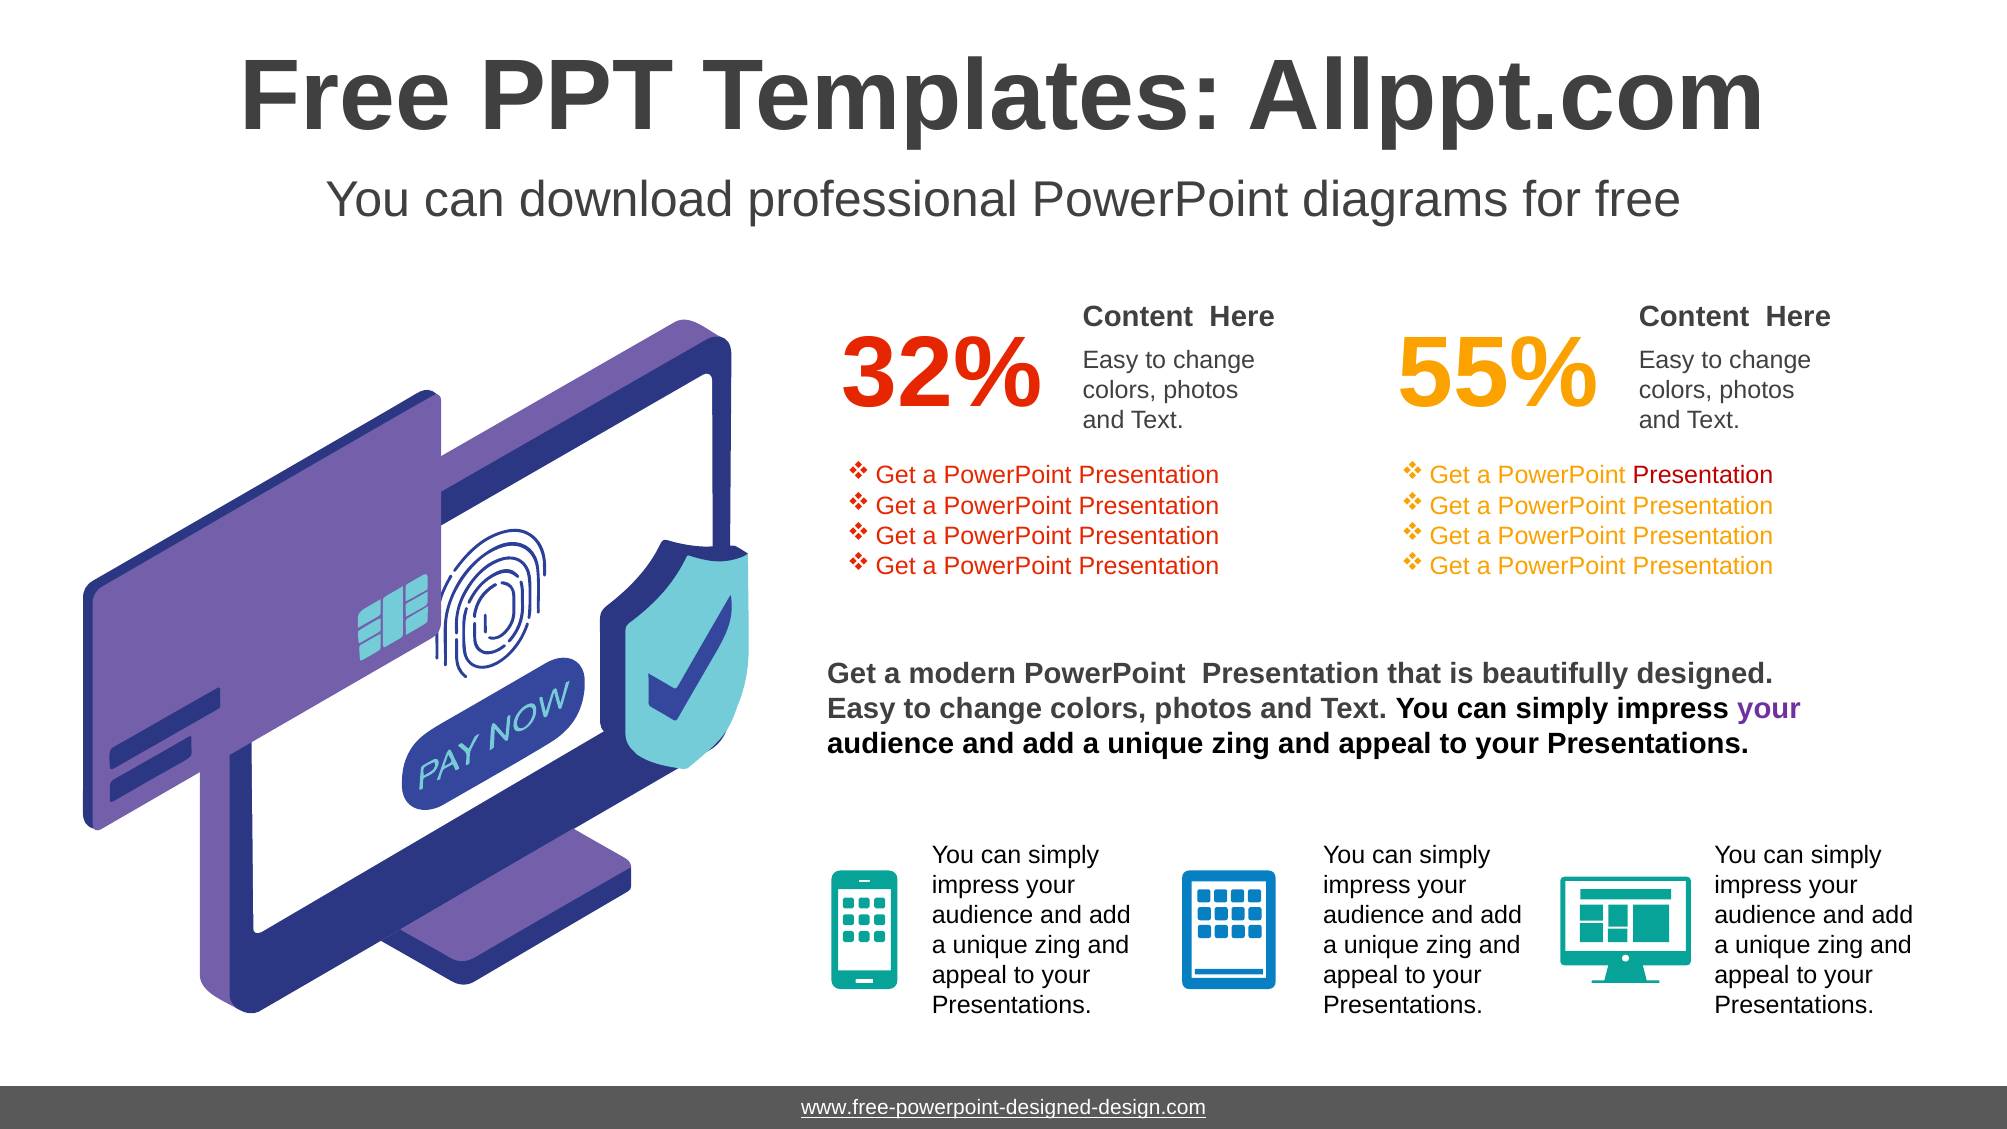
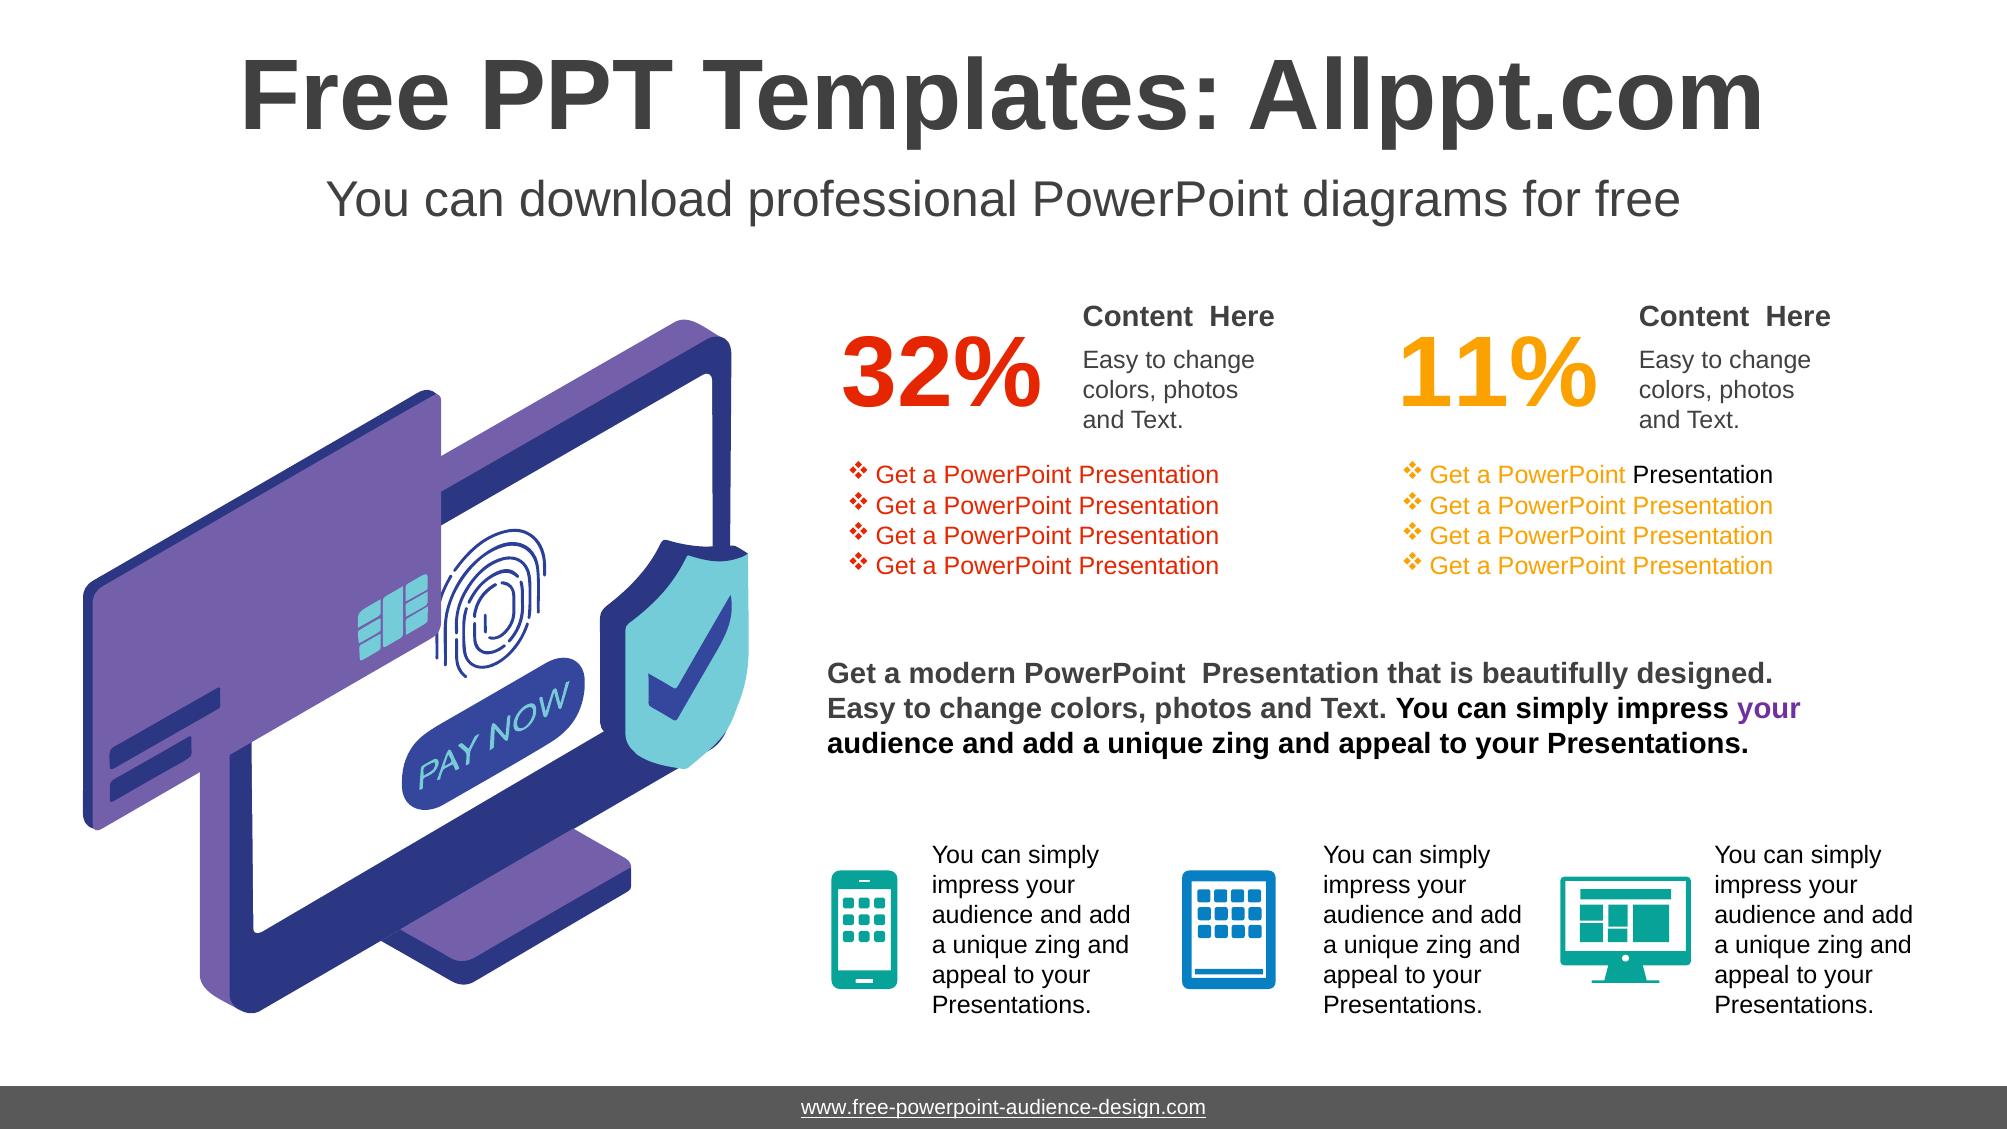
55%: 55% -> 11%
Presentation at (1703, 476) colour: red -> black
www.free-powerpoint-designed-design.com: www.free-powerpoint-designed-design.com -> www.free-powerpoint-audience-design.com
